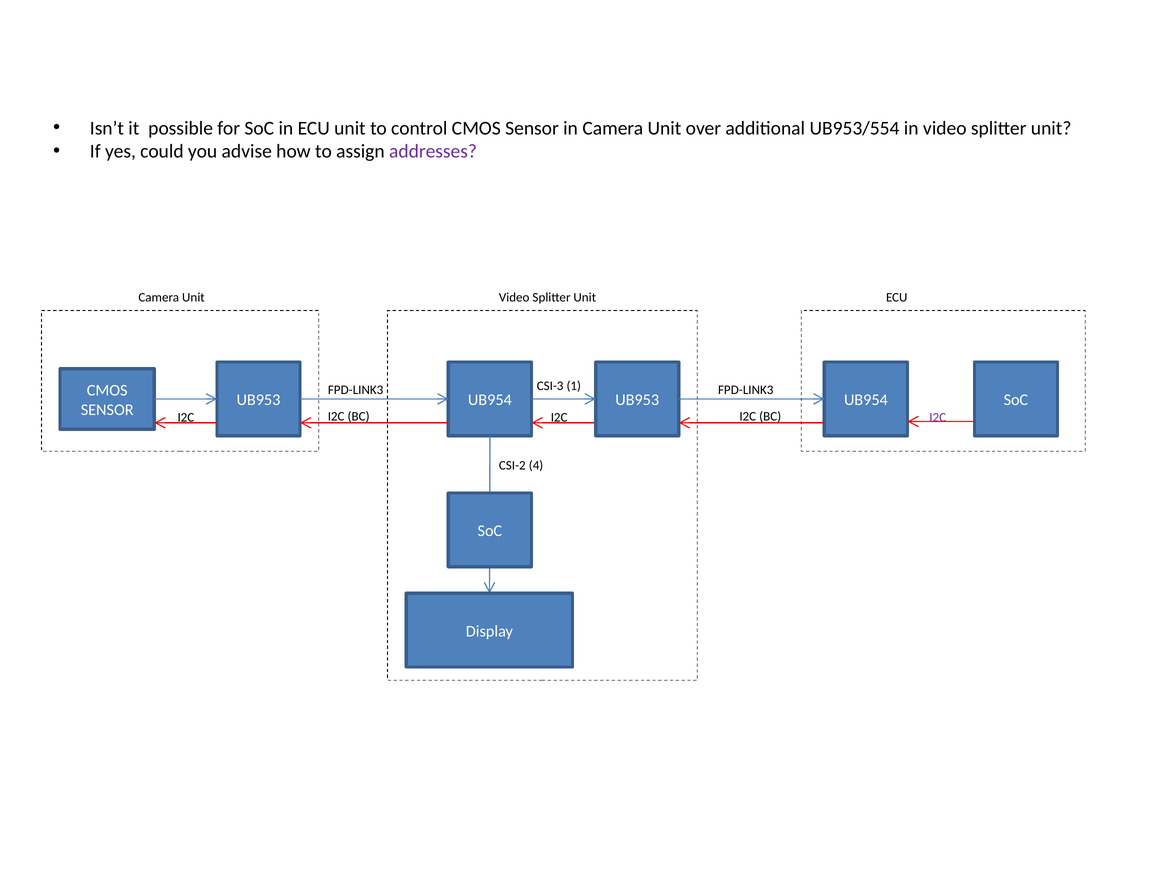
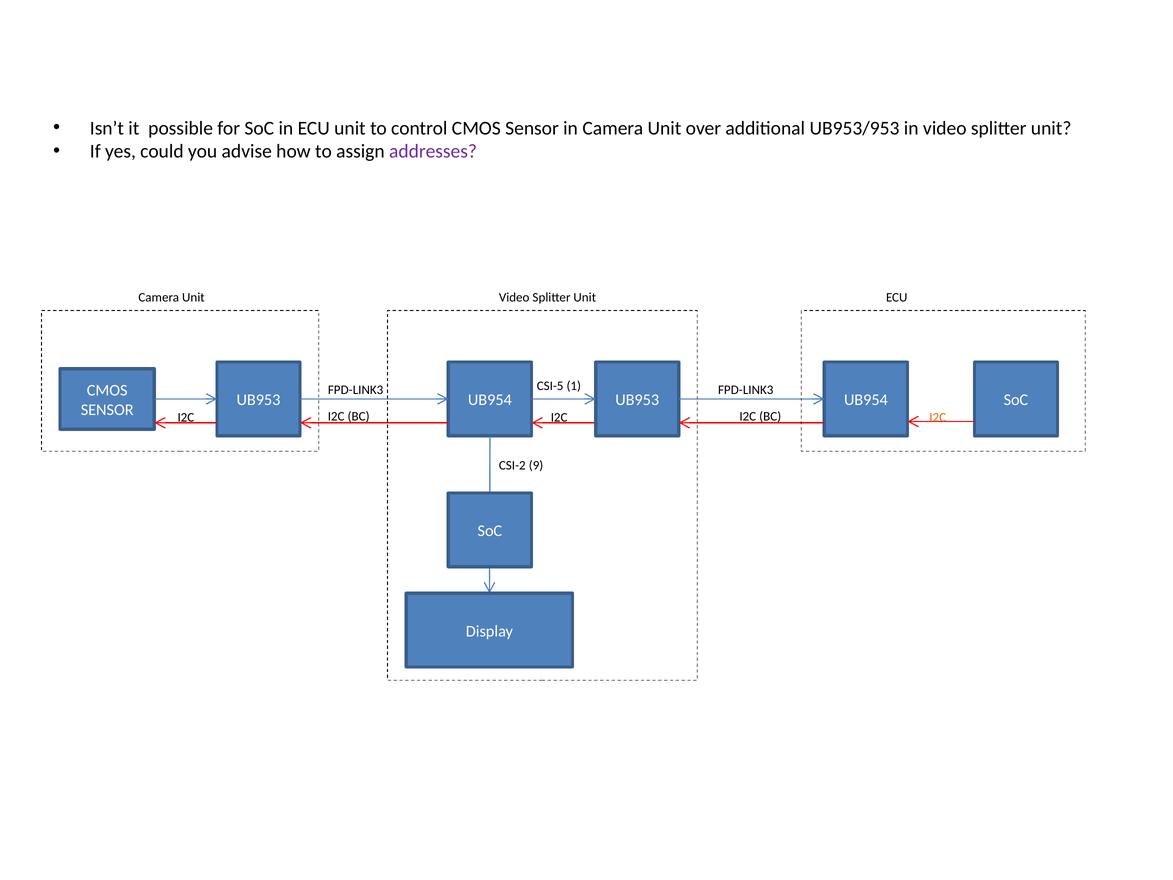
UB953/554: UB953/554 -> UB953/953
CSI-3: CSI-3 -> CSI-5
I2C at (938, 417) colour: purple -> orange
4: 4 -> 9
